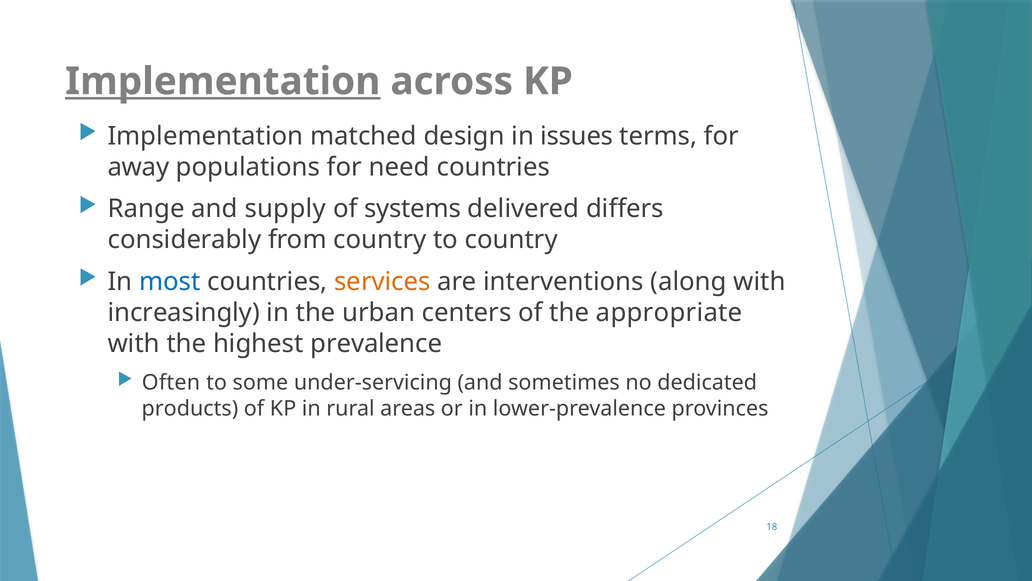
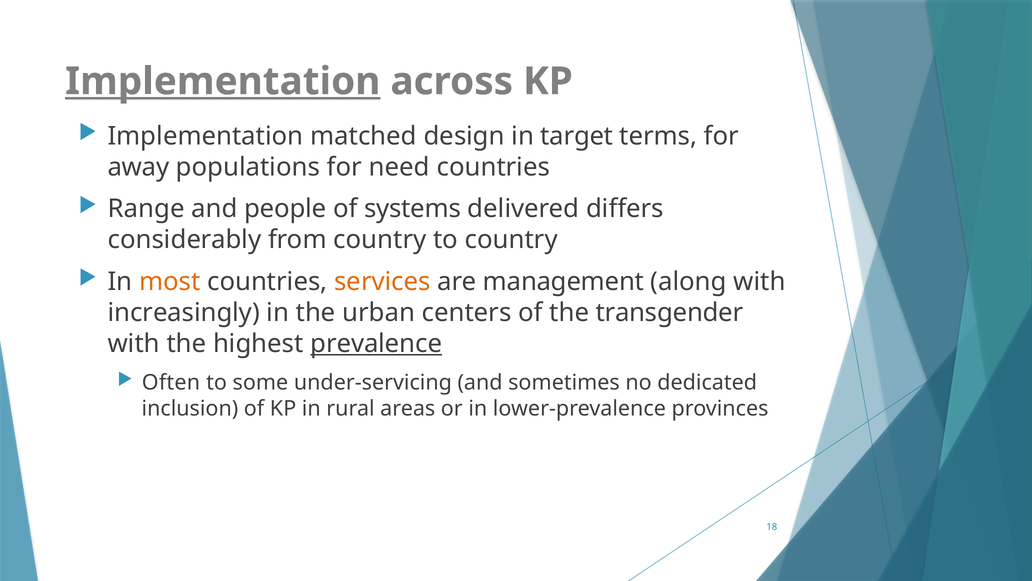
issues: issues -> target
supply: supply -> people
most colour: blue -> orange
interventions: interventions -> management
appropriate: appropriate -> transgender
prevalence underline: none -> present
products: products -> inclusion
